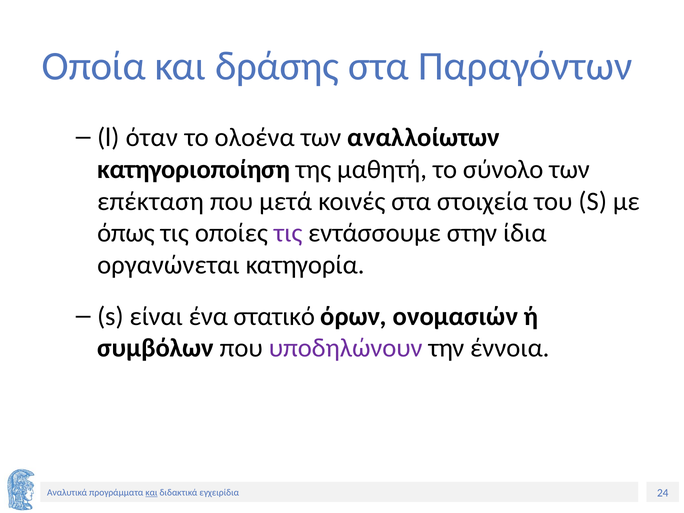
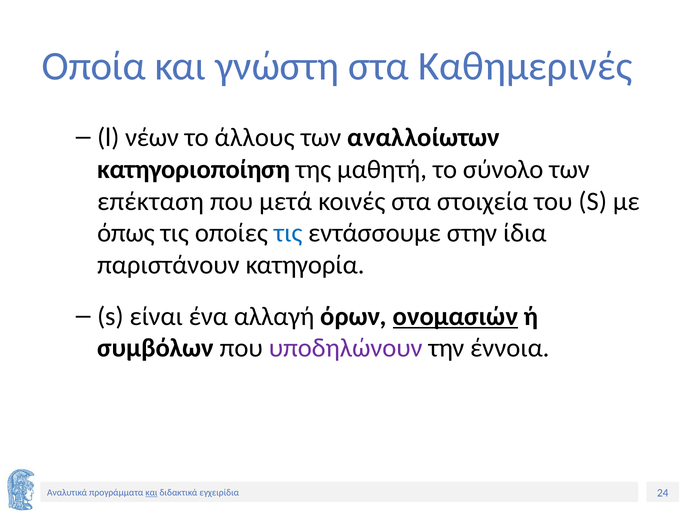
δράσης: δράσης -> γνώστη
Παραγόντων: Παραγόντων -> Καθημερινές
όταν: όταν -> νέων
ολοένα: ολοένα -> άλλους
τις at (288, 233) colour: purple -> blue
οργανώνεται: οργανώνεται -> παριστάνουν
στατικό: στατικό -> αλλαγή
ονοµασιών underline: none -> present
